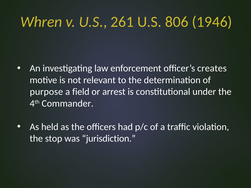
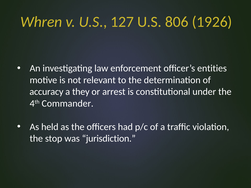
261: 261 -> 127
1946: 1946 -> 1926
creates: creates -> entities
purpose: purpose -> accuracy
field: field -> they
